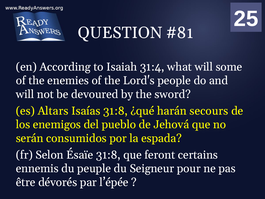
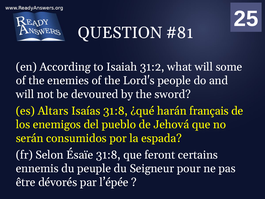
31:4: 31:4 -> 31:2
secours: secours -> français
